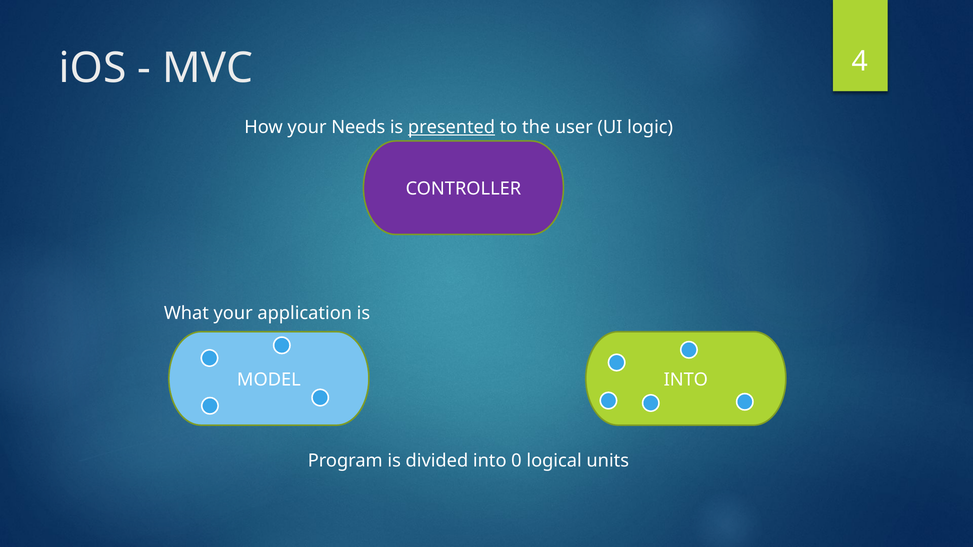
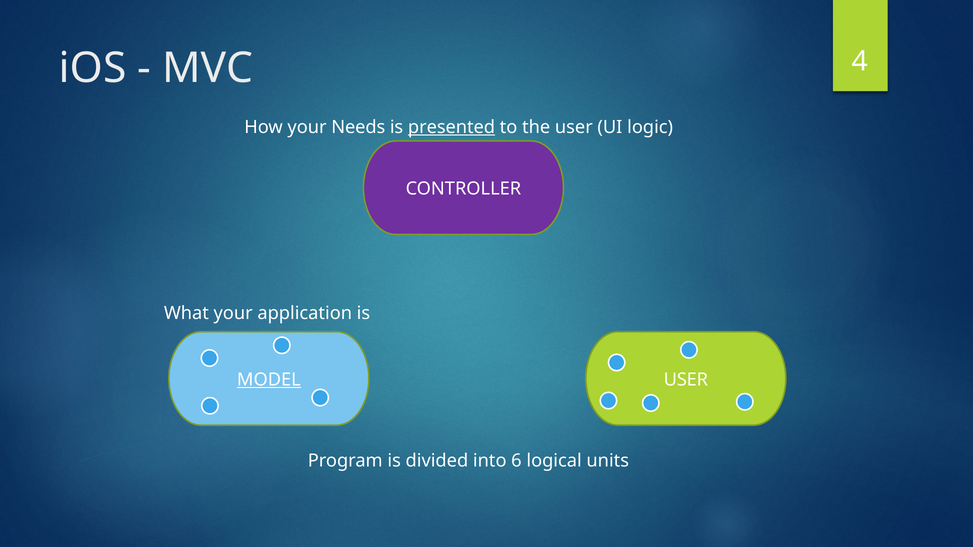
MODEL underline: none -> present
INTO at (686, 380): INTO -> USER
0: 0 -> 6
